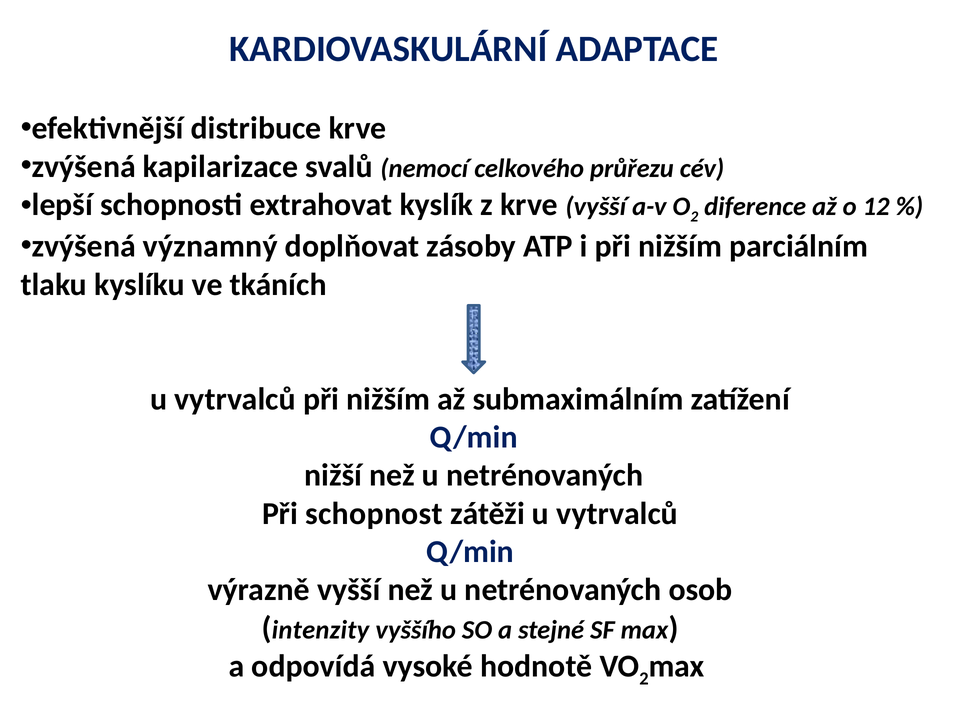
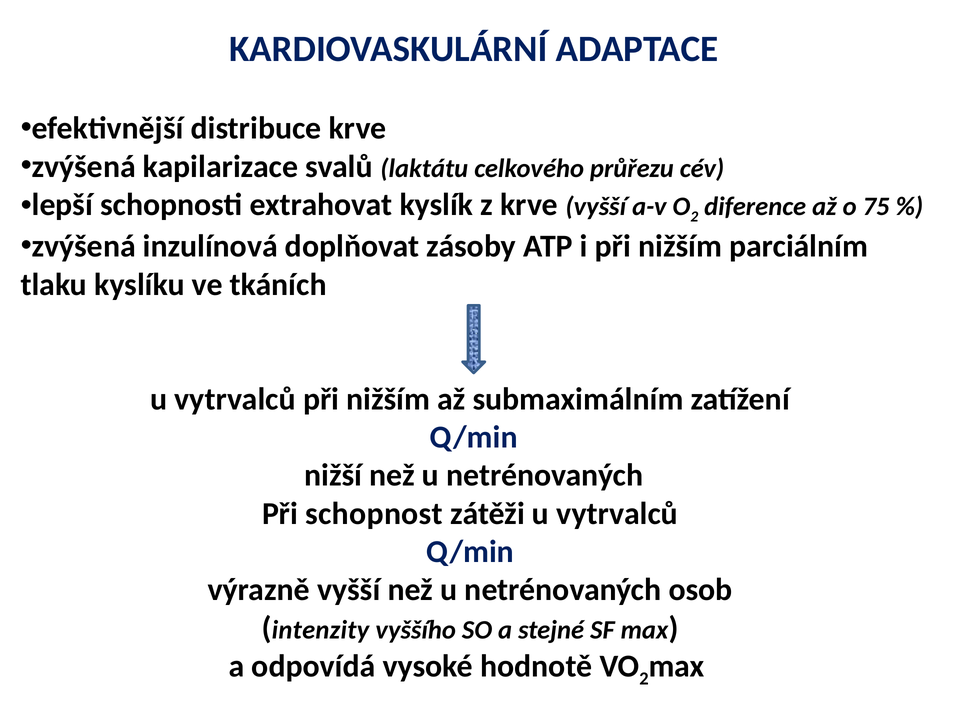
nemocí: nemocí -> laktátu
12: 12 -> 75
významný: významný -> inzulínová
